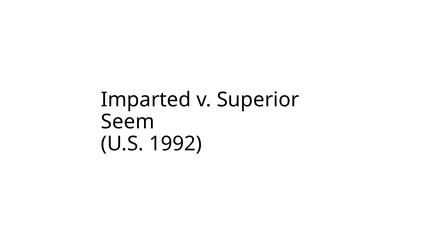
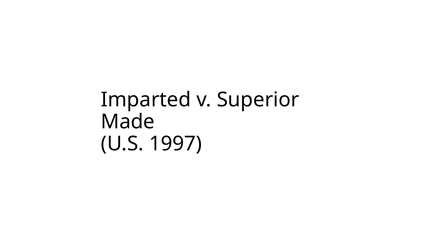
Seem: Seem -> Made
1992: 1992 -> 1997
